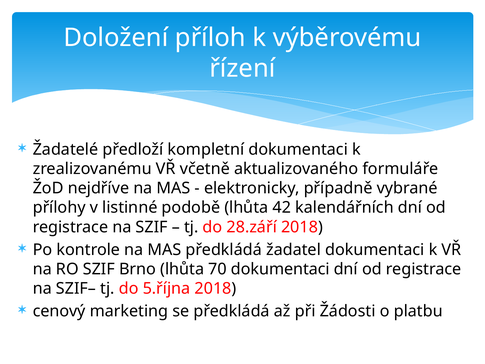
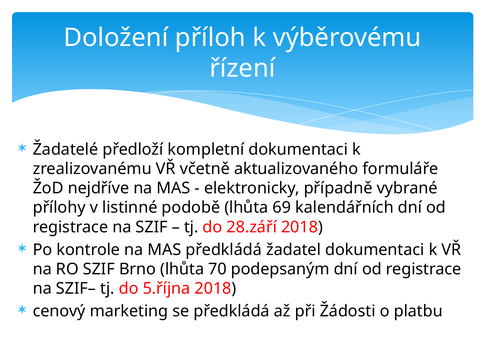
42: 42 -> 69
70 dokumentaci: dokumentaci -> podepsaným
